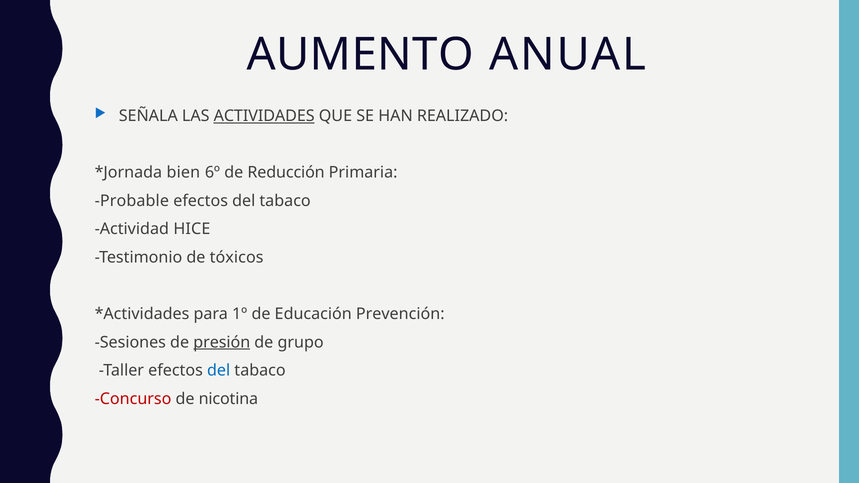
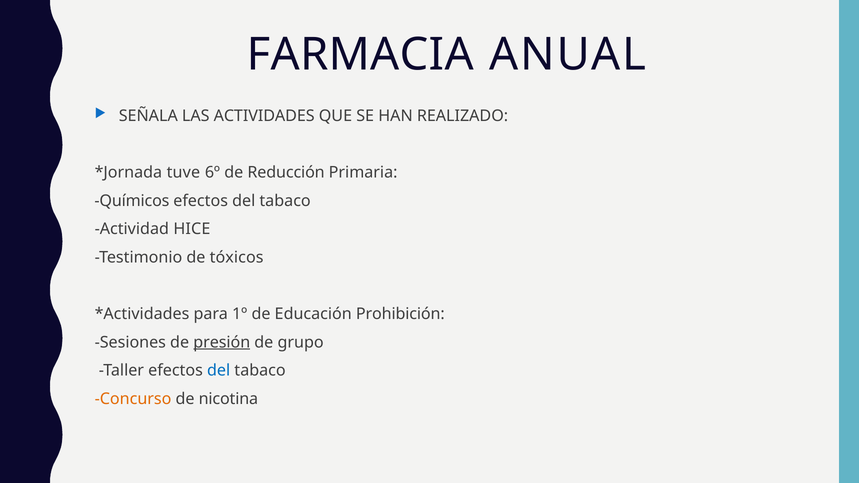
AUMENTO: AUMENTO -> FARMACIA
ACTIVIDADES underline: present -> none
bien: bien -> tuve
Probable: Probable -> Químicos
Prevención: Prevención -> Prohibición
Concurso colour: red -> orange
